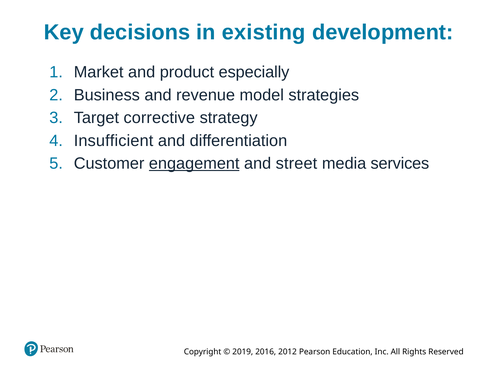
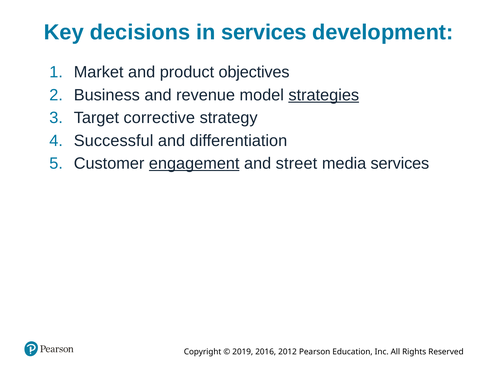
in existing: existing -> services
especially: especially -> objectives
strategies underline: none -> present
Insufficient: Insufficient -> Successful
